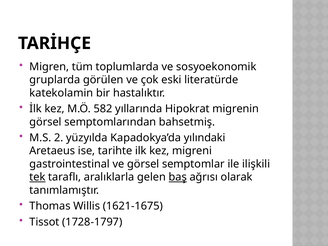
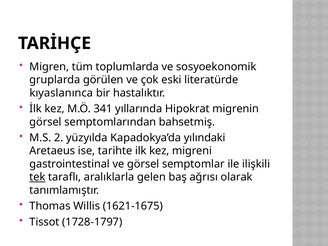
katekolamin: katekolamin -> kıyaslanınca
582: 582 -> 341
baş underline: present -> none
